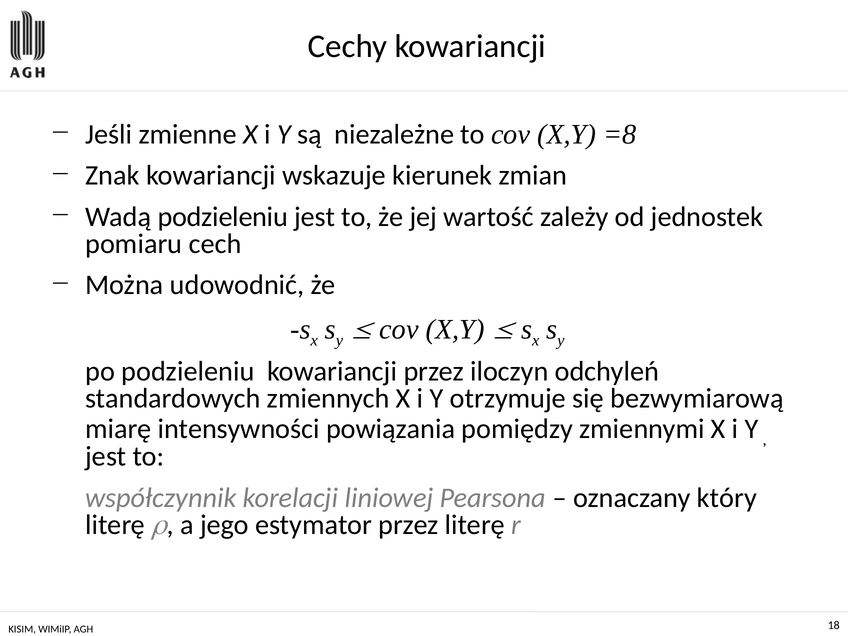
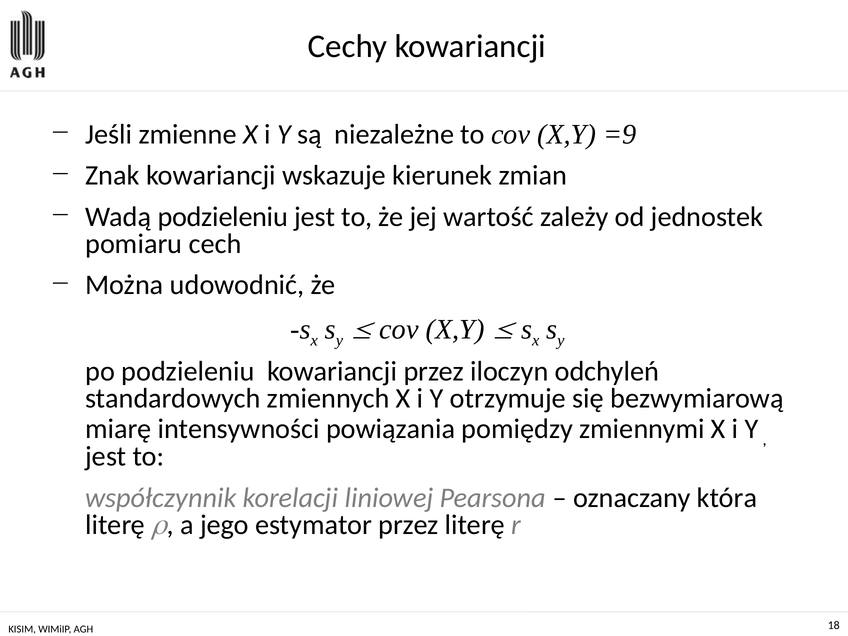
=8: =8 -> =9
który: który -> która
